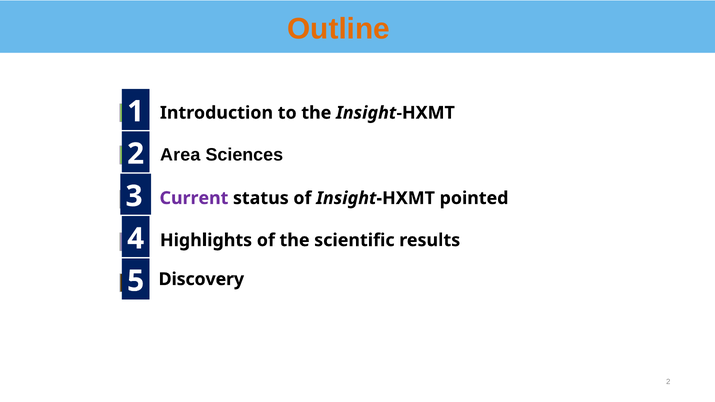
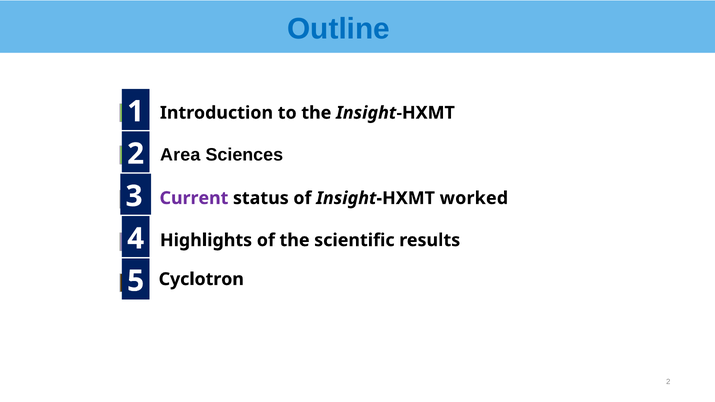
Outline colour: orange -> blue
pointed: pointed -> worked
Discovery: Discovery -> Cyclotron
